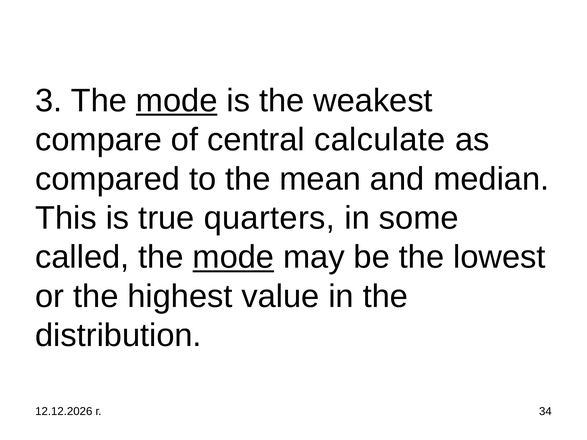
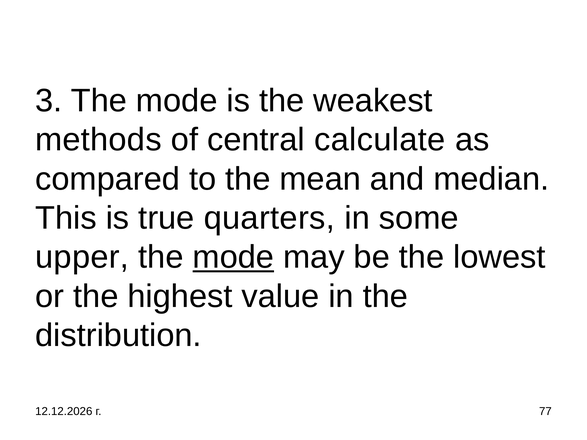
mode at (177, 101) underline: present -> none
compare: compare -> methods
called: called -> upper
34: 34 -> 77
